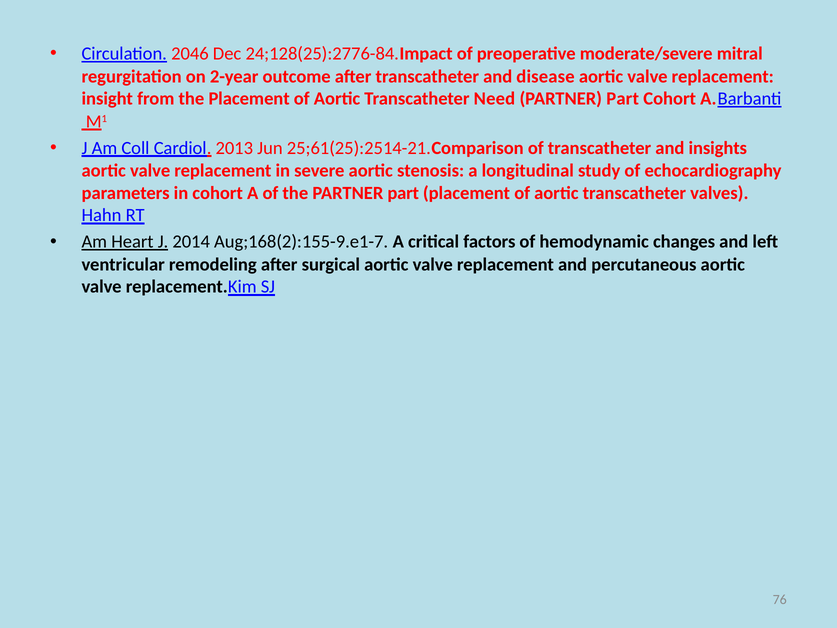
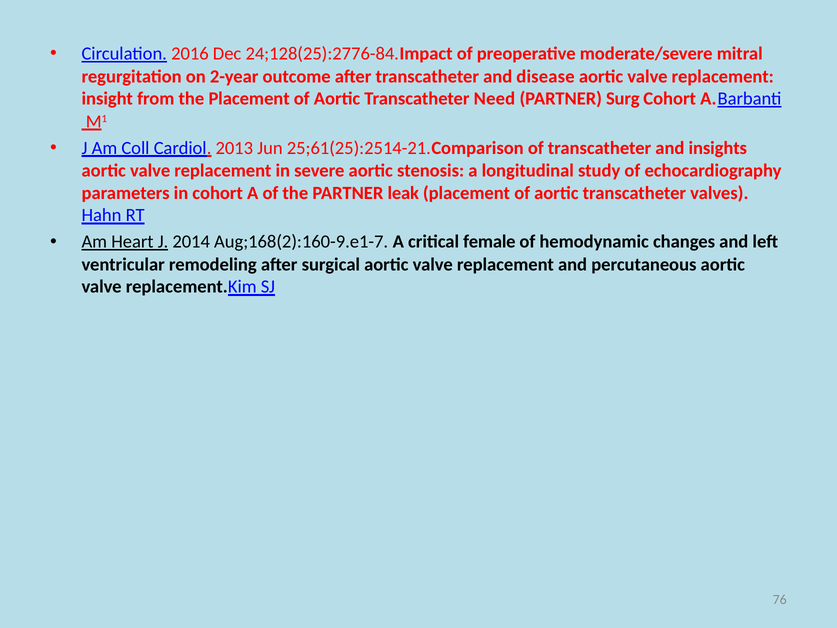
2046: 2046 -> 2016
Part at (623, 99): Part -> Surg
the PARTNER part: part -> leak
Aug;168(2):155-9.e1-7: Aug;168(2):155-9.e1-7 -> Aug;168(2):160-9.e1-7
factors: factors -> female
